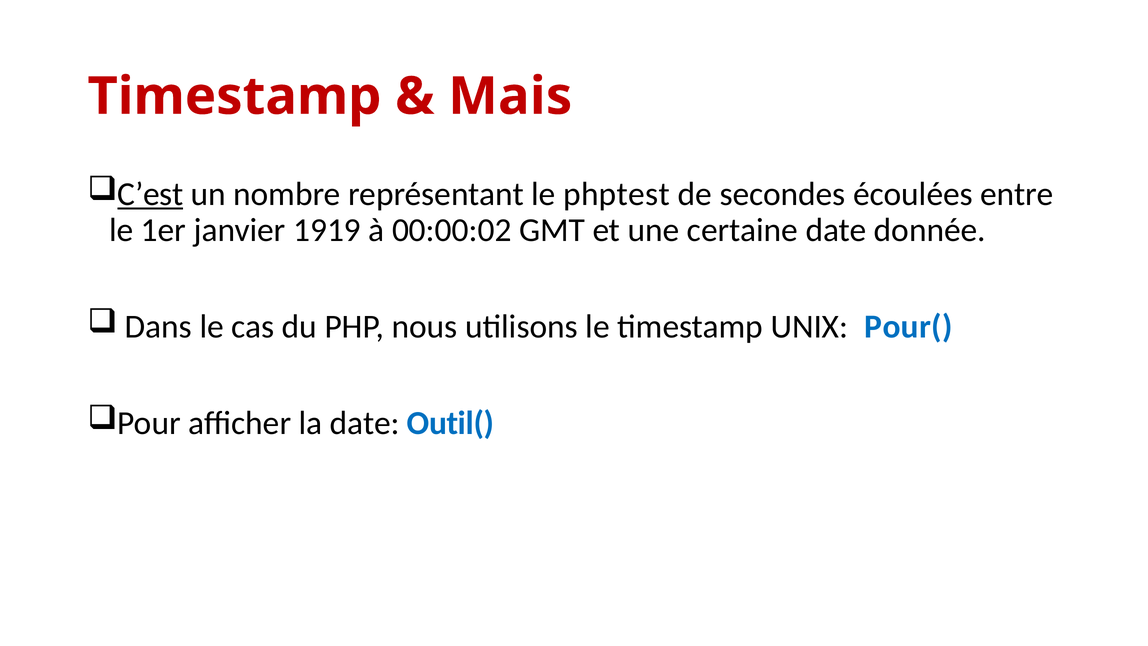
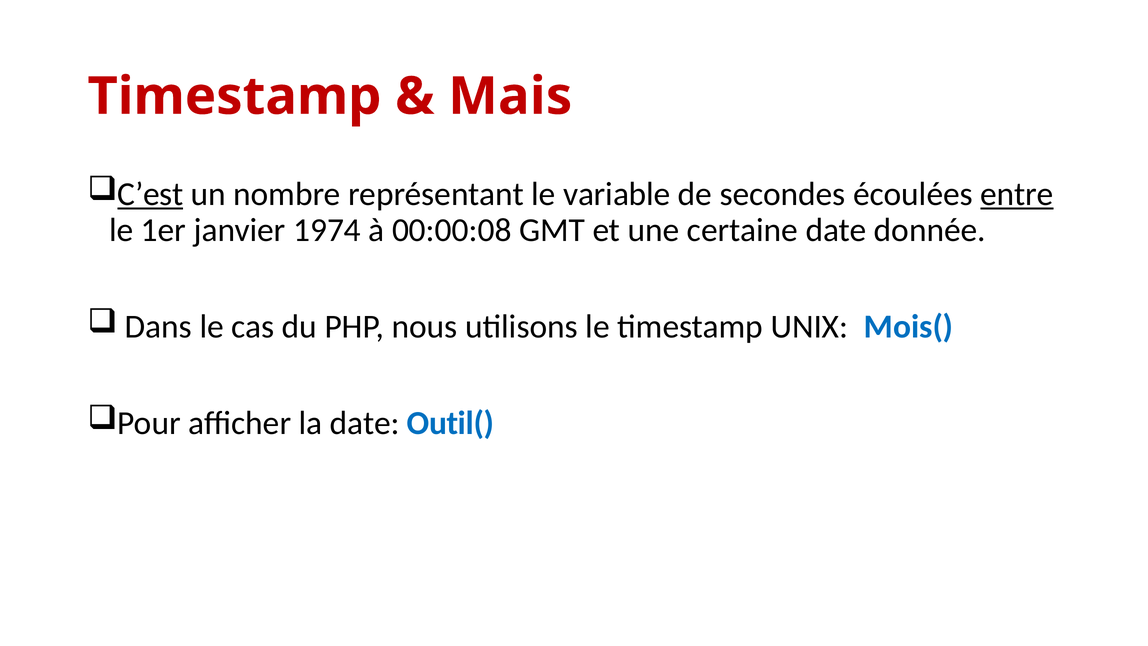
phptest: phptest -> variable
entre underline: none -> present
1919: 1919 -> 1974
00:00:02: 00:00:02 -> 00:00:08
Pour(: Pour( -> Mois(
